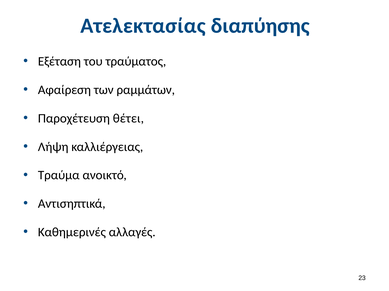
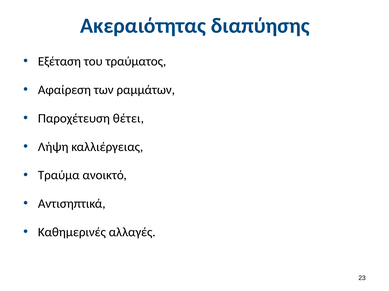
Ατελεκτασίας: Ατελεκτασίας -> Ακεραιότητας
